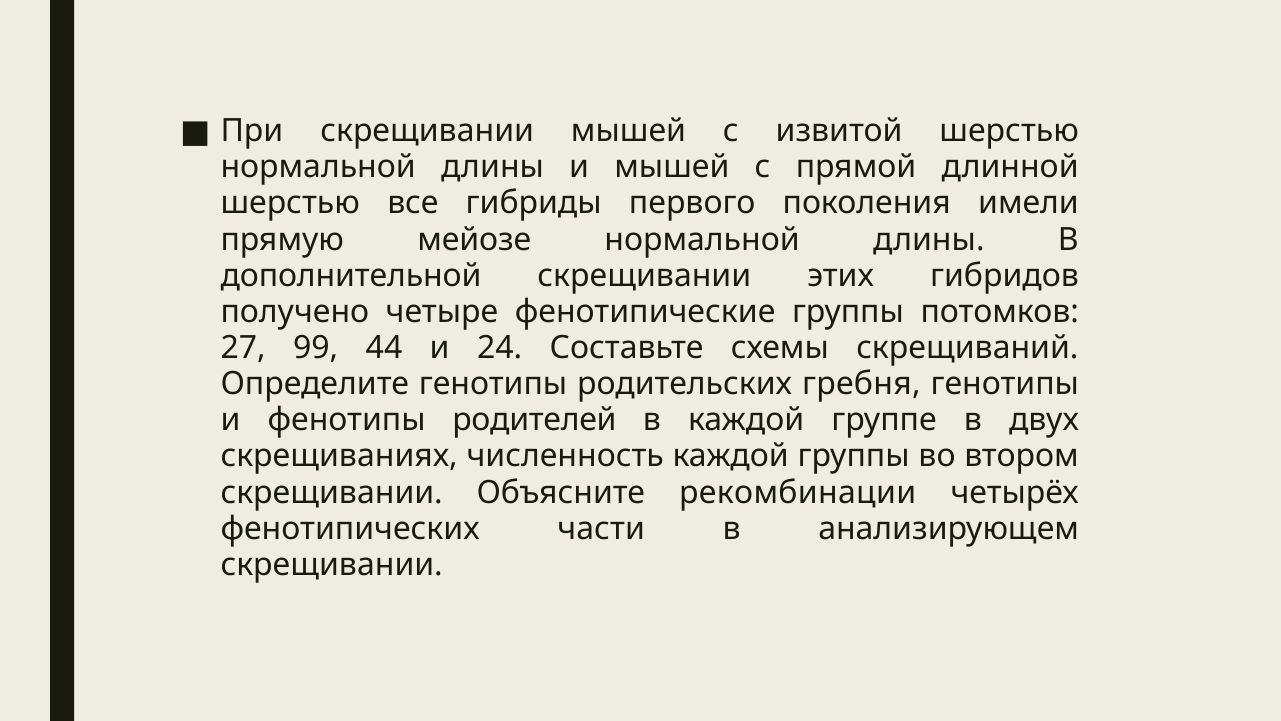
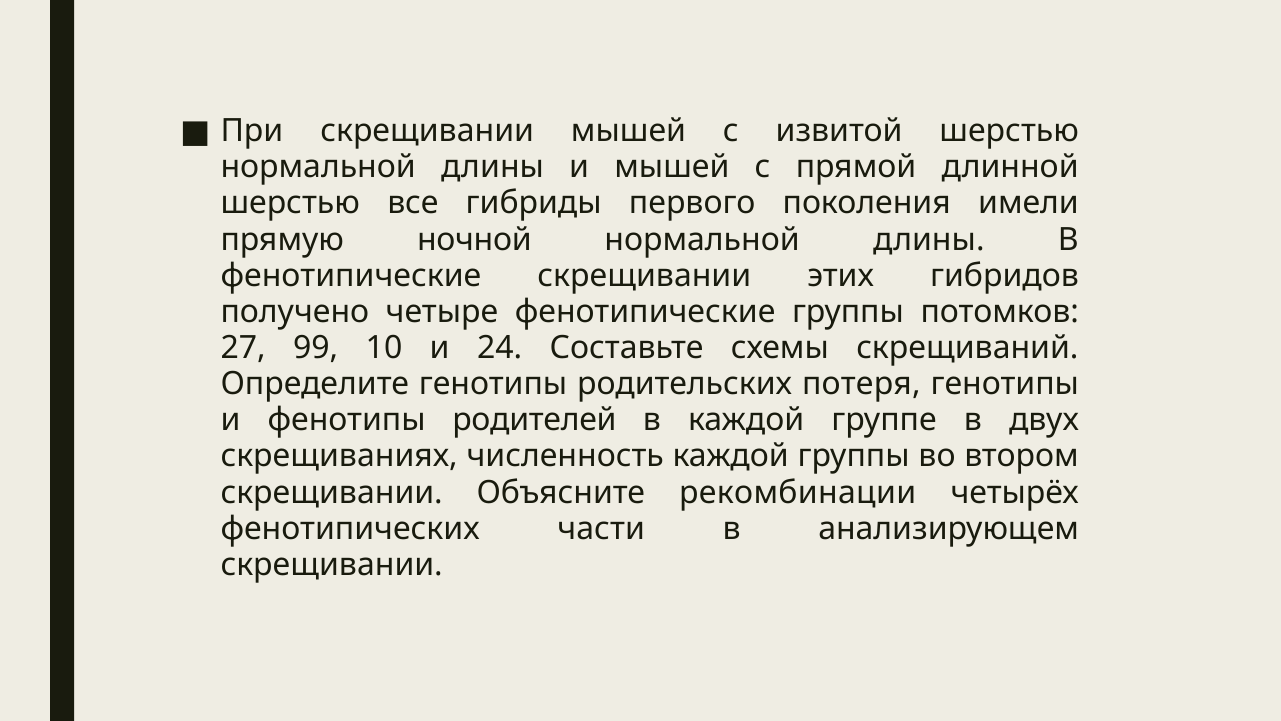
мейозе: мейозе -> ночной
дополнительной at (351, 275): дополнительной -> фенотипические
44: 44 -> 10
гребня: гребня -> потеря
